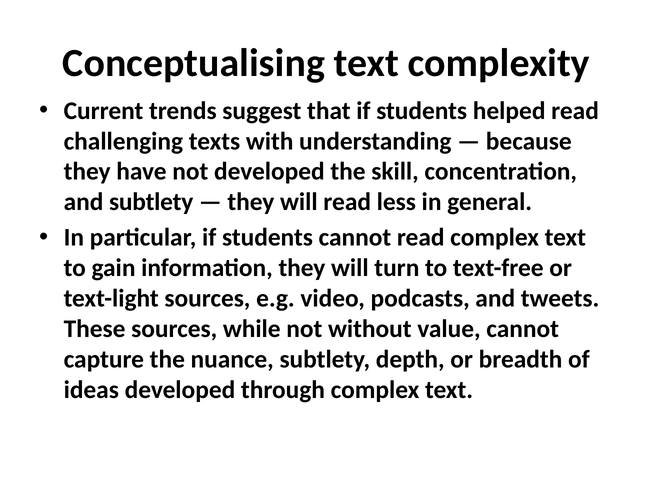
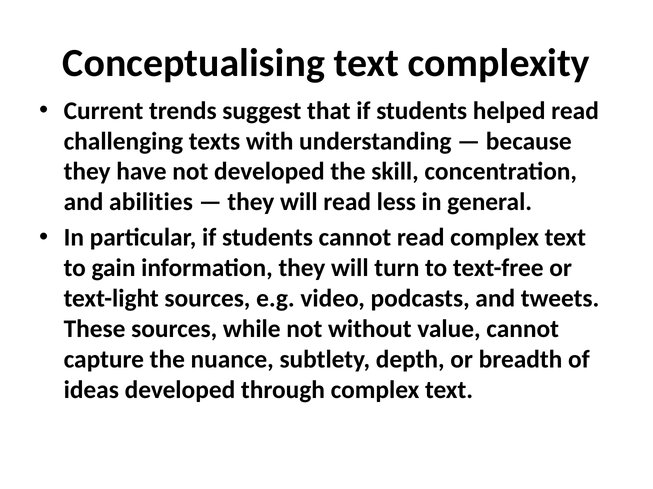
and subtlety: subtlety -> abilities
